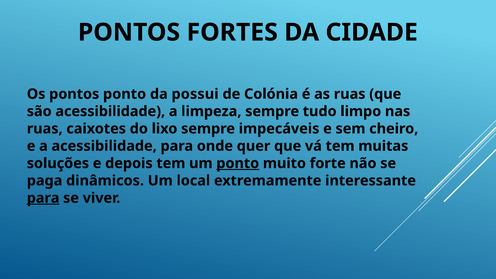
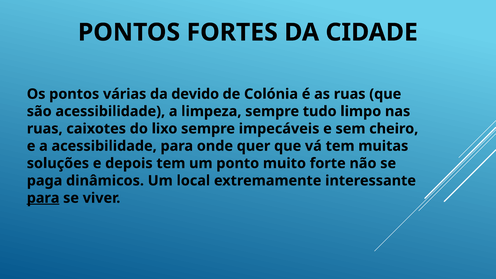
pontos ponto: ponto -> várias
possui: possui -> devido
ponto at (238, 163) underline: present -> none
